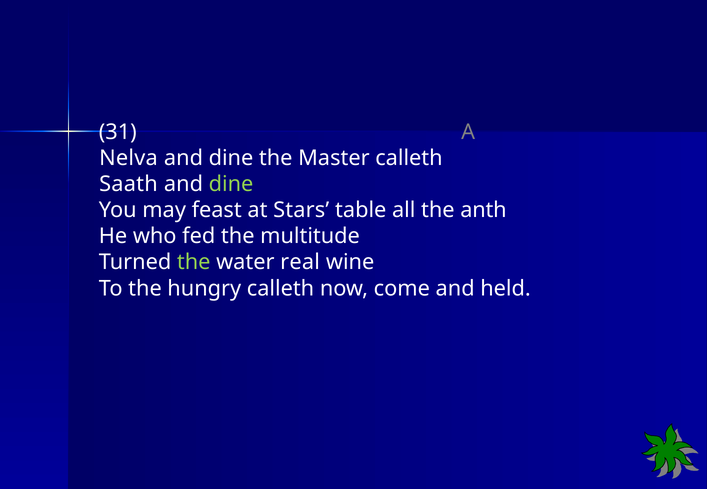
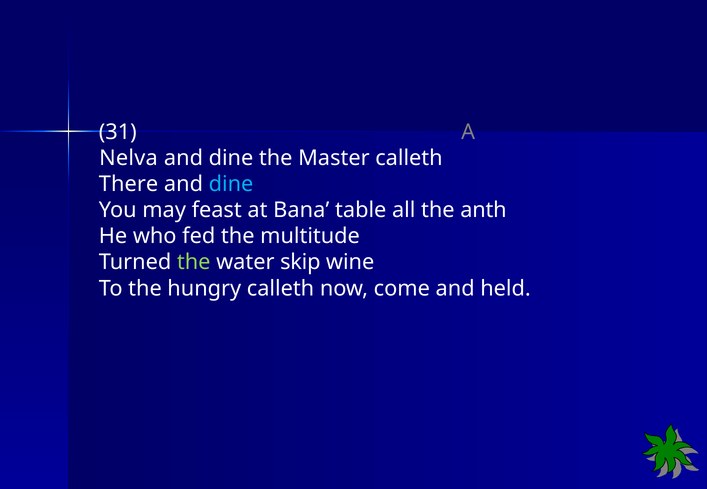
Saath: Saath -> There
dine at (231, 184) colour: light green -> light blue
Stars: Stars -> Bana
real: real -> skip
